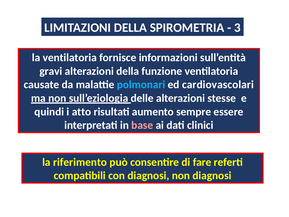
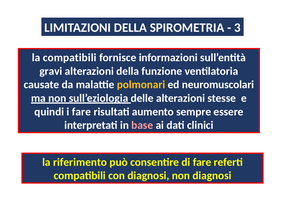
la ventilatoria: ventilatoria -> compatibili
polmonari colour: light blue -> yellow
cardiovascolari: cardiovascolari -> neuromuscolari
i atto: atto -> fare
